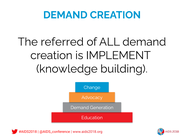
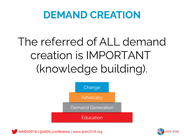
IMPLEMENT: IMPLEMENT -> IMPORTANT
